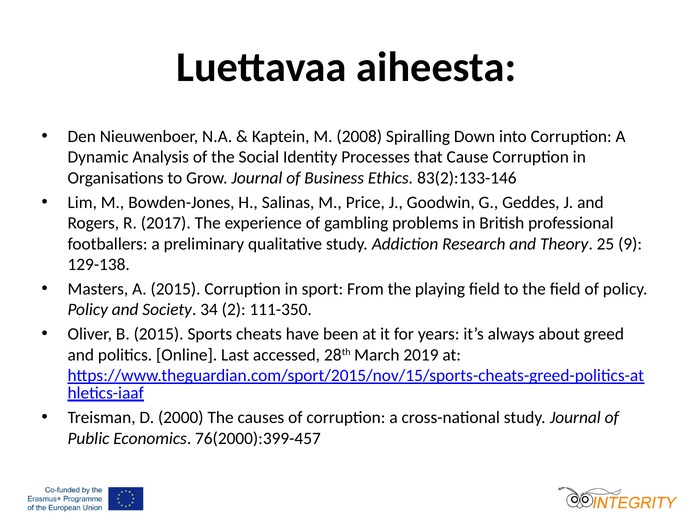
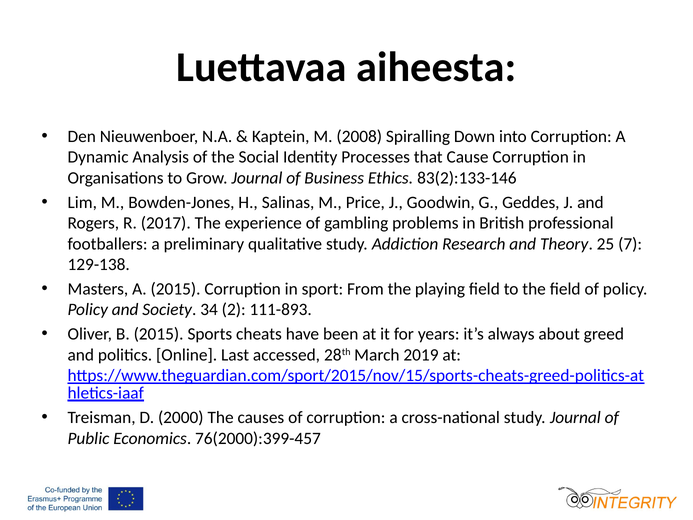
9: 9 -> 7
111-350: 111-350 -> 111-893
